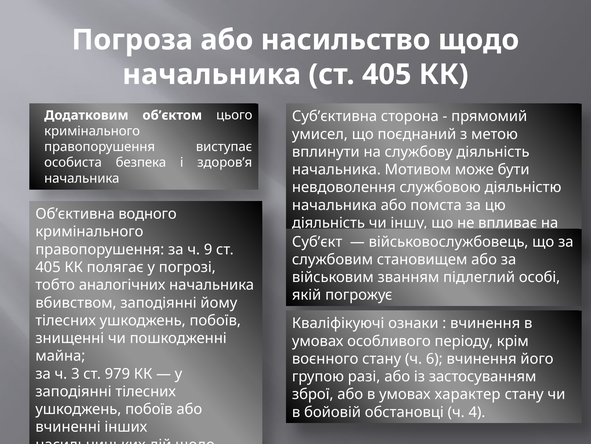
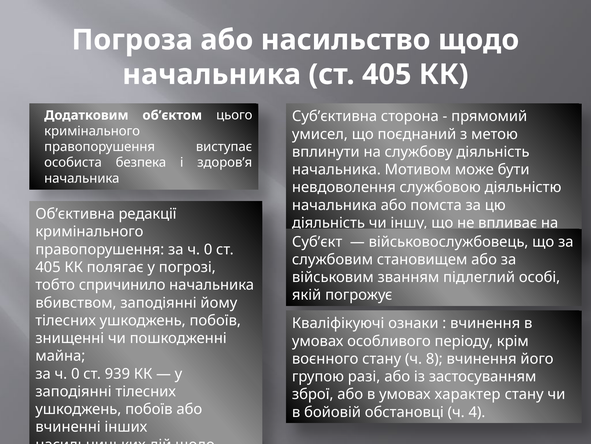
водного: водного -> редакції
правопорушення за ч 9: 9 -> 0
аналогічних: аналогічних -> спричинило
6: 6 -> 8
3 at (75, 373): 3 -> 0
979: 979 -> 939
